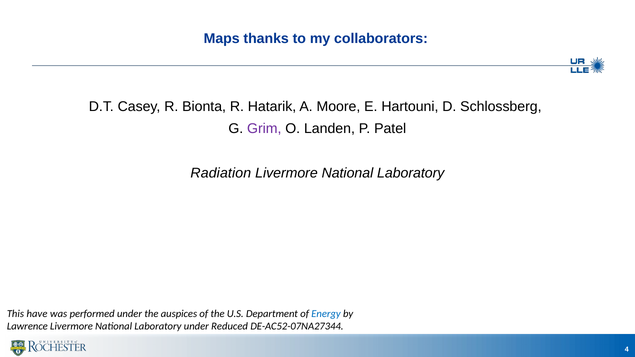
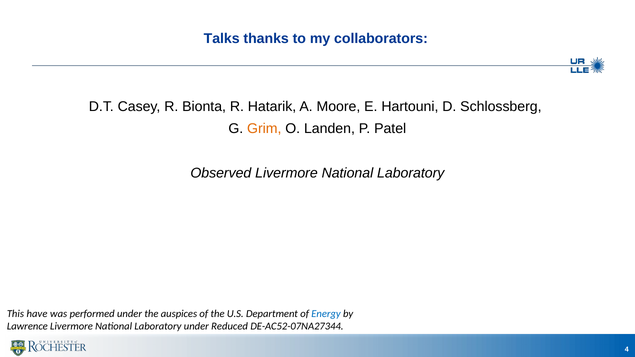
Maps: Maps -> Talks
Grim colour: purple -> orange
Radiation: Radiation -> Observed
